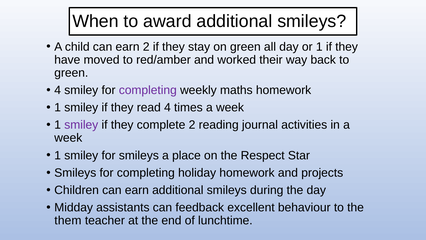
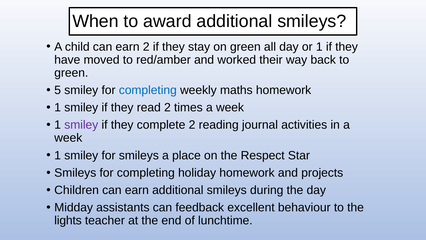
4 at (58, 90): 4 -> 5
completing at (148, 90) colour: purple -> blue
read 4: 4 -> 2
them: them -> lights
